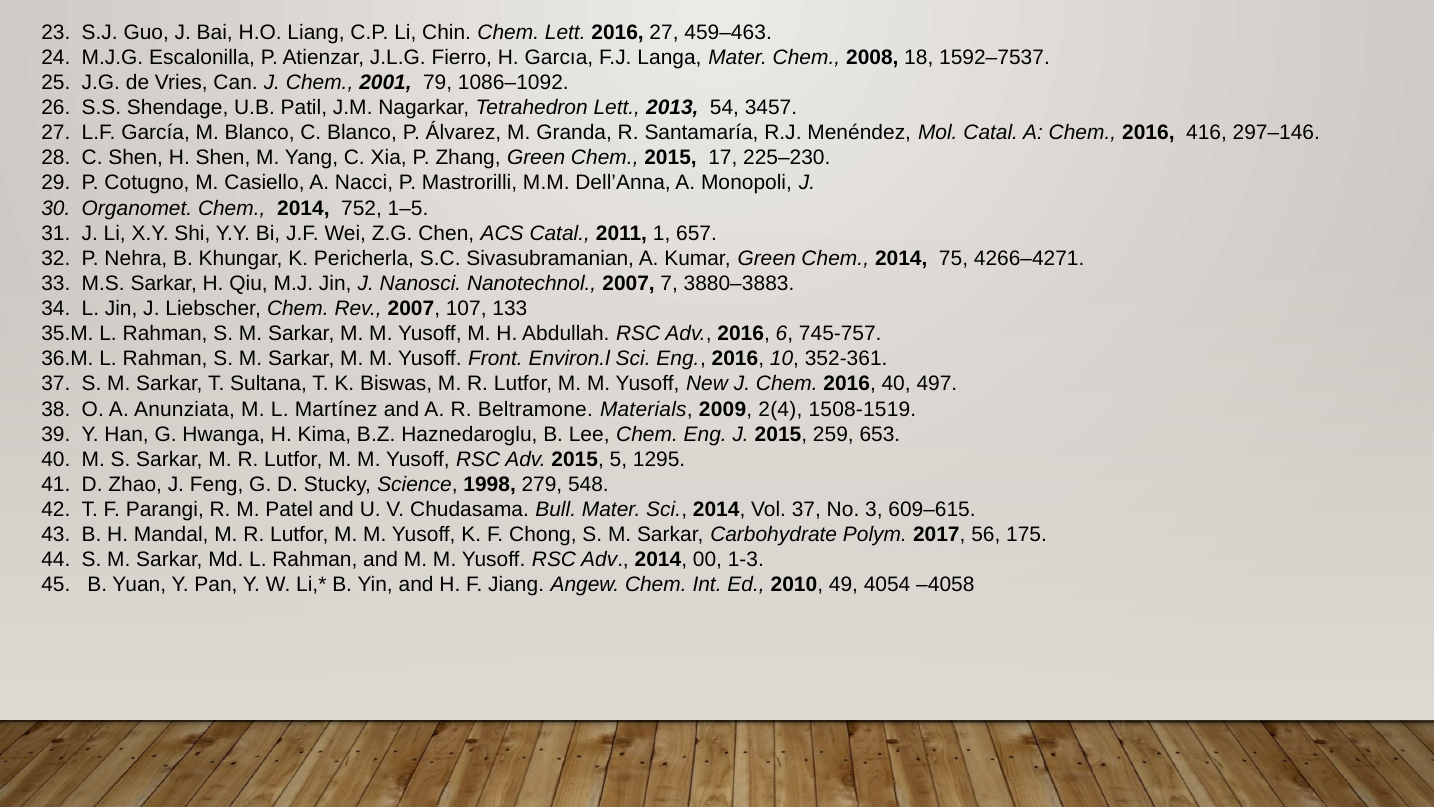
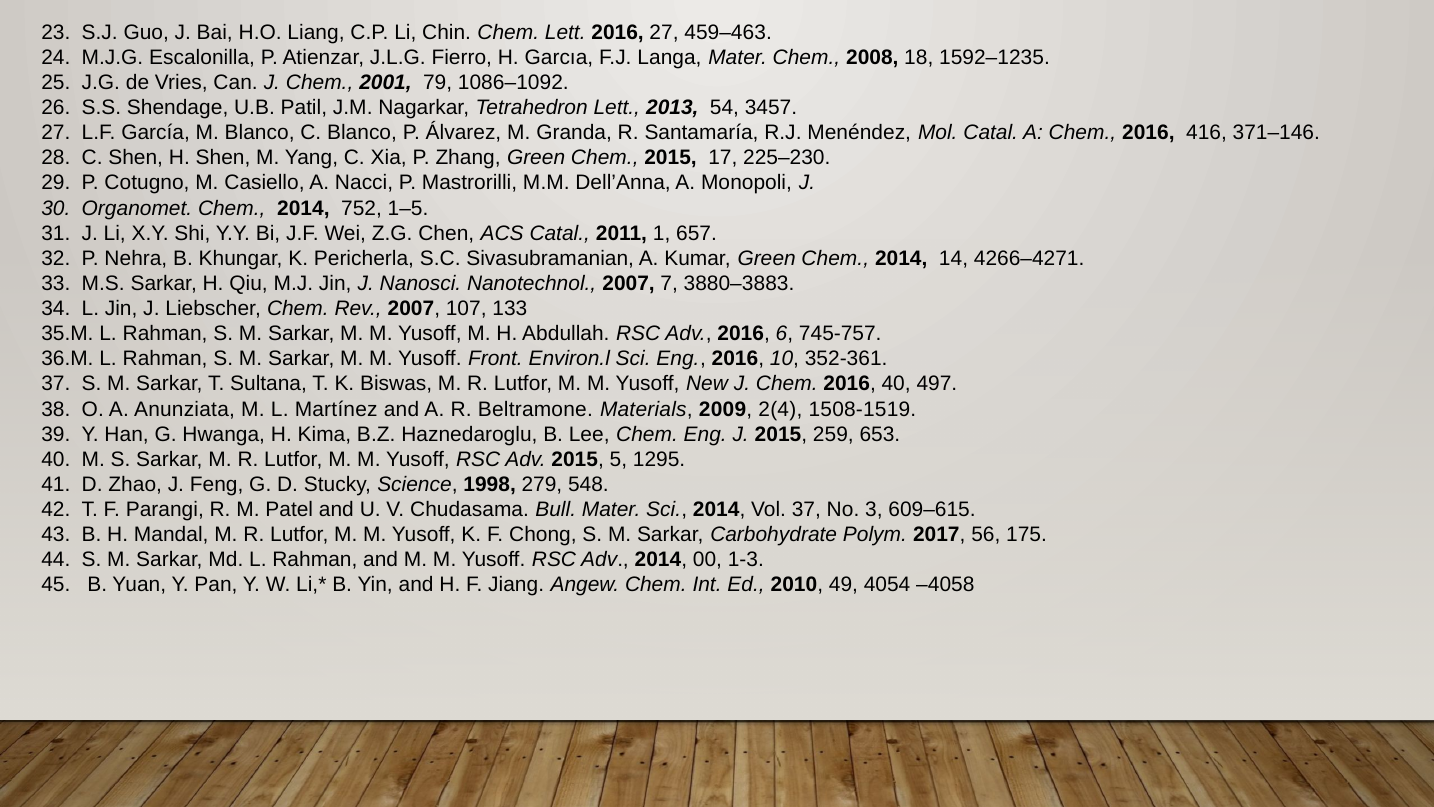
1592–7537: 1592–7537 -> 1592–1235
297–146: 297–146 -> 371–146
75: 75 -> 14
